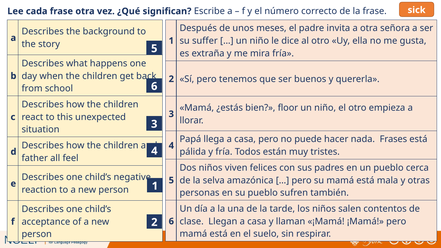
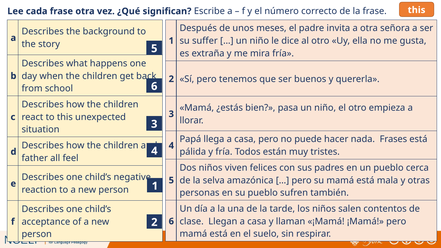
sick at (417, 10): sick -> this
floor: floor -> pasa
